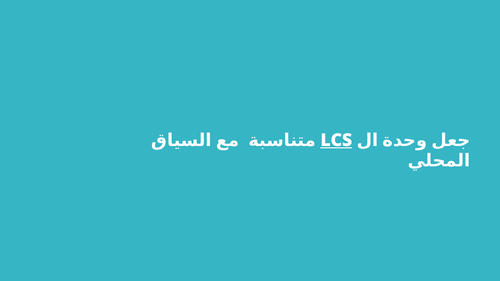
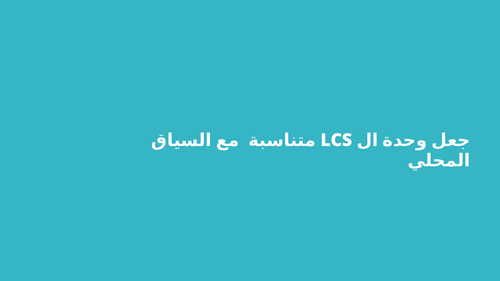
LCS underline: present -> none
